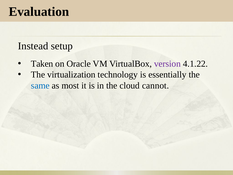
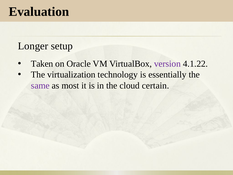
Instead: Instead -> Longer
same colour: blue -> purple
cannot: cannot -> certain
